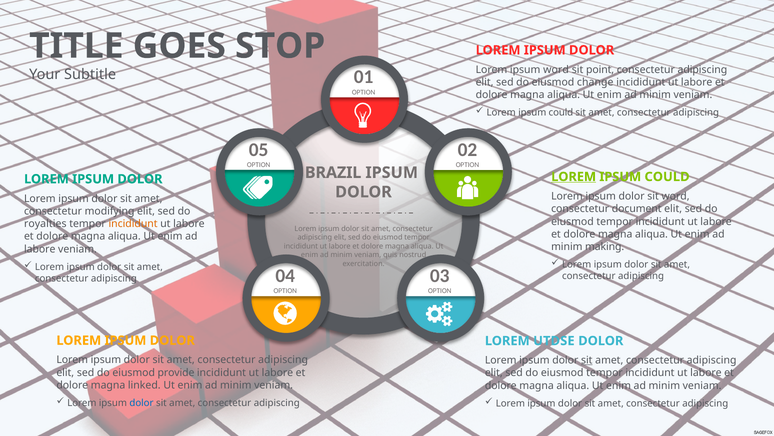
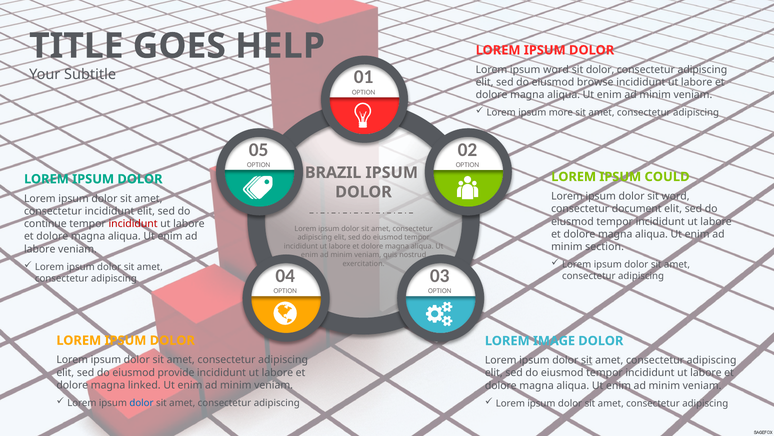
STOP: STOP -> HELP
sit point: point -> dolor
change: change -> browse
could at (561, 113): could -> more
LOREM at (574, 177) underline: present -> none
consectetur modifying: modifying -> incididunt
royalties: royalties -> continue
incididunt at (133, 224) colour: orange -> red
making: making -> section
UTDSE: UTDSE -> IMAGE
